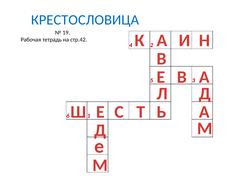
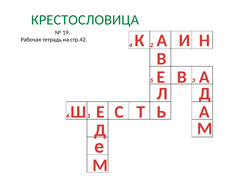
КРЕСТОСЛОВИЦА colour: blue -> green
